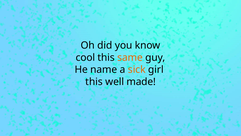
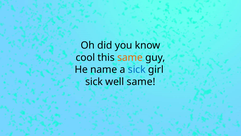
sick at (137, 69) colour: orange -> blue
this at (94, 81): this -> sick
well made: made -> same
